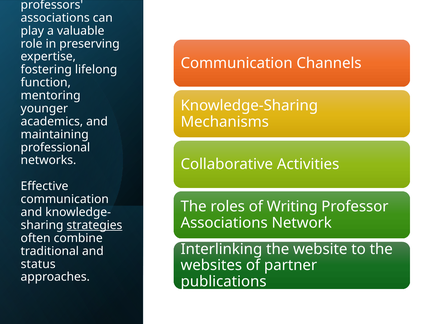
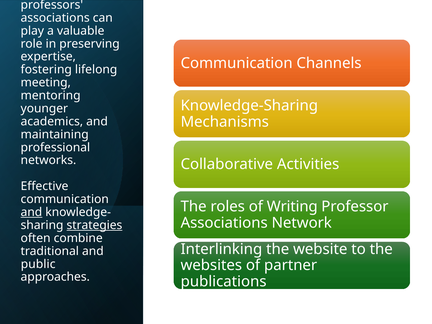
function: function -> meeting
and at (31, 212) underline: none -> present
status: status -> public
